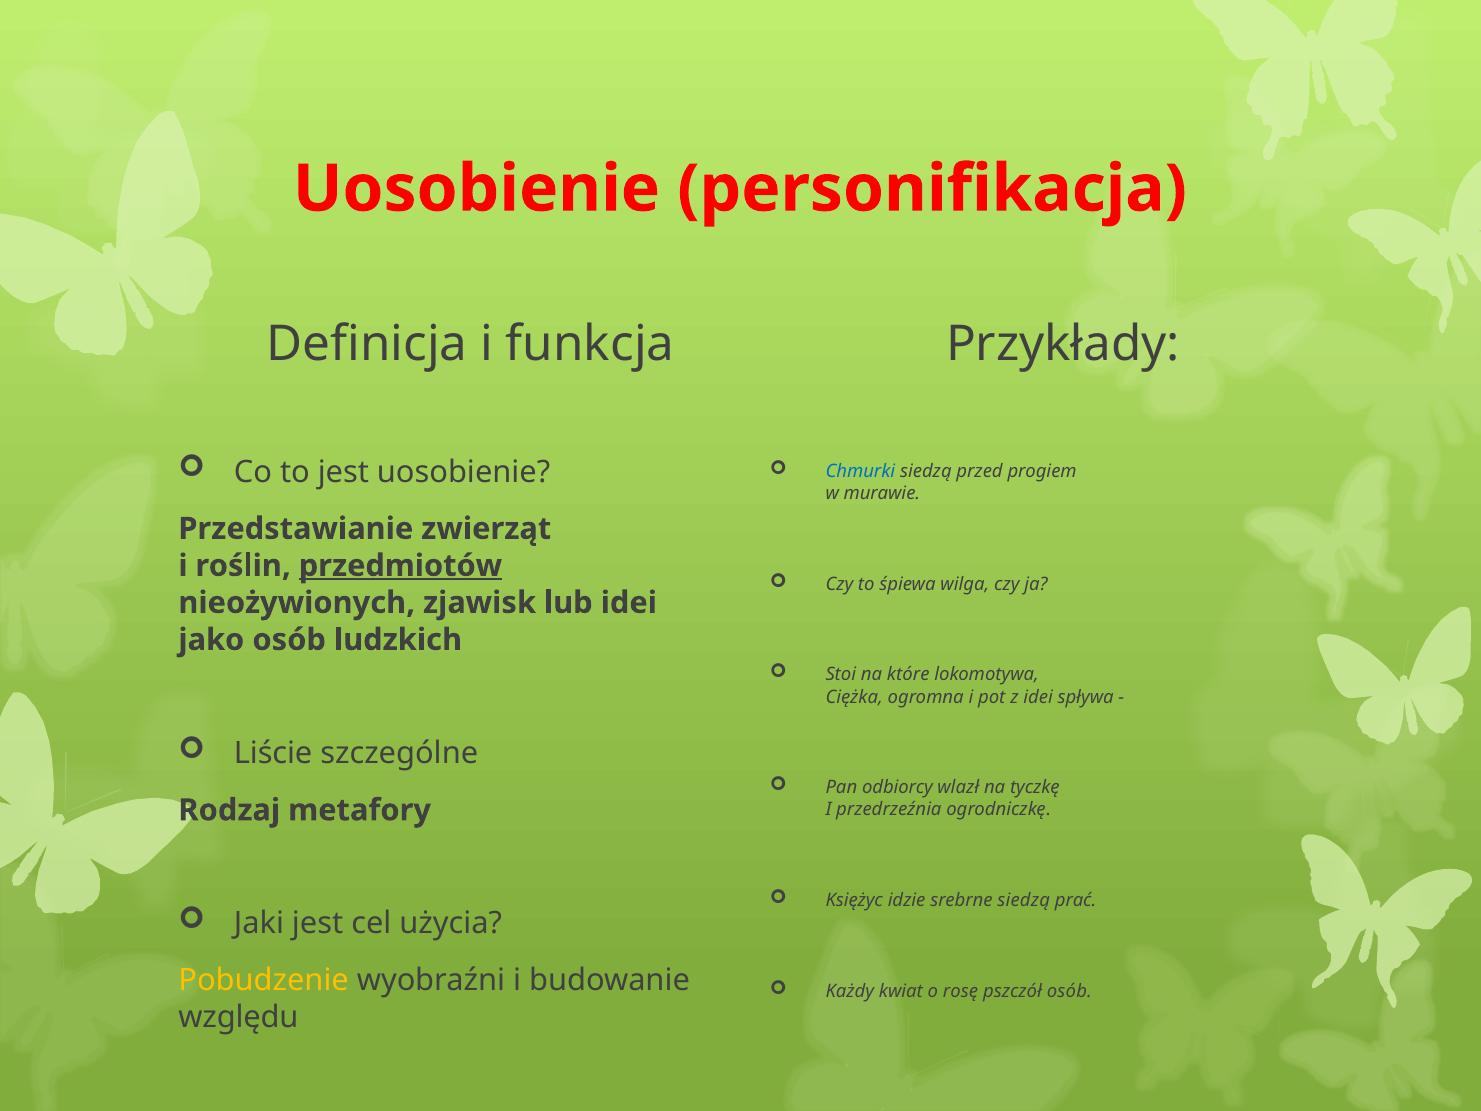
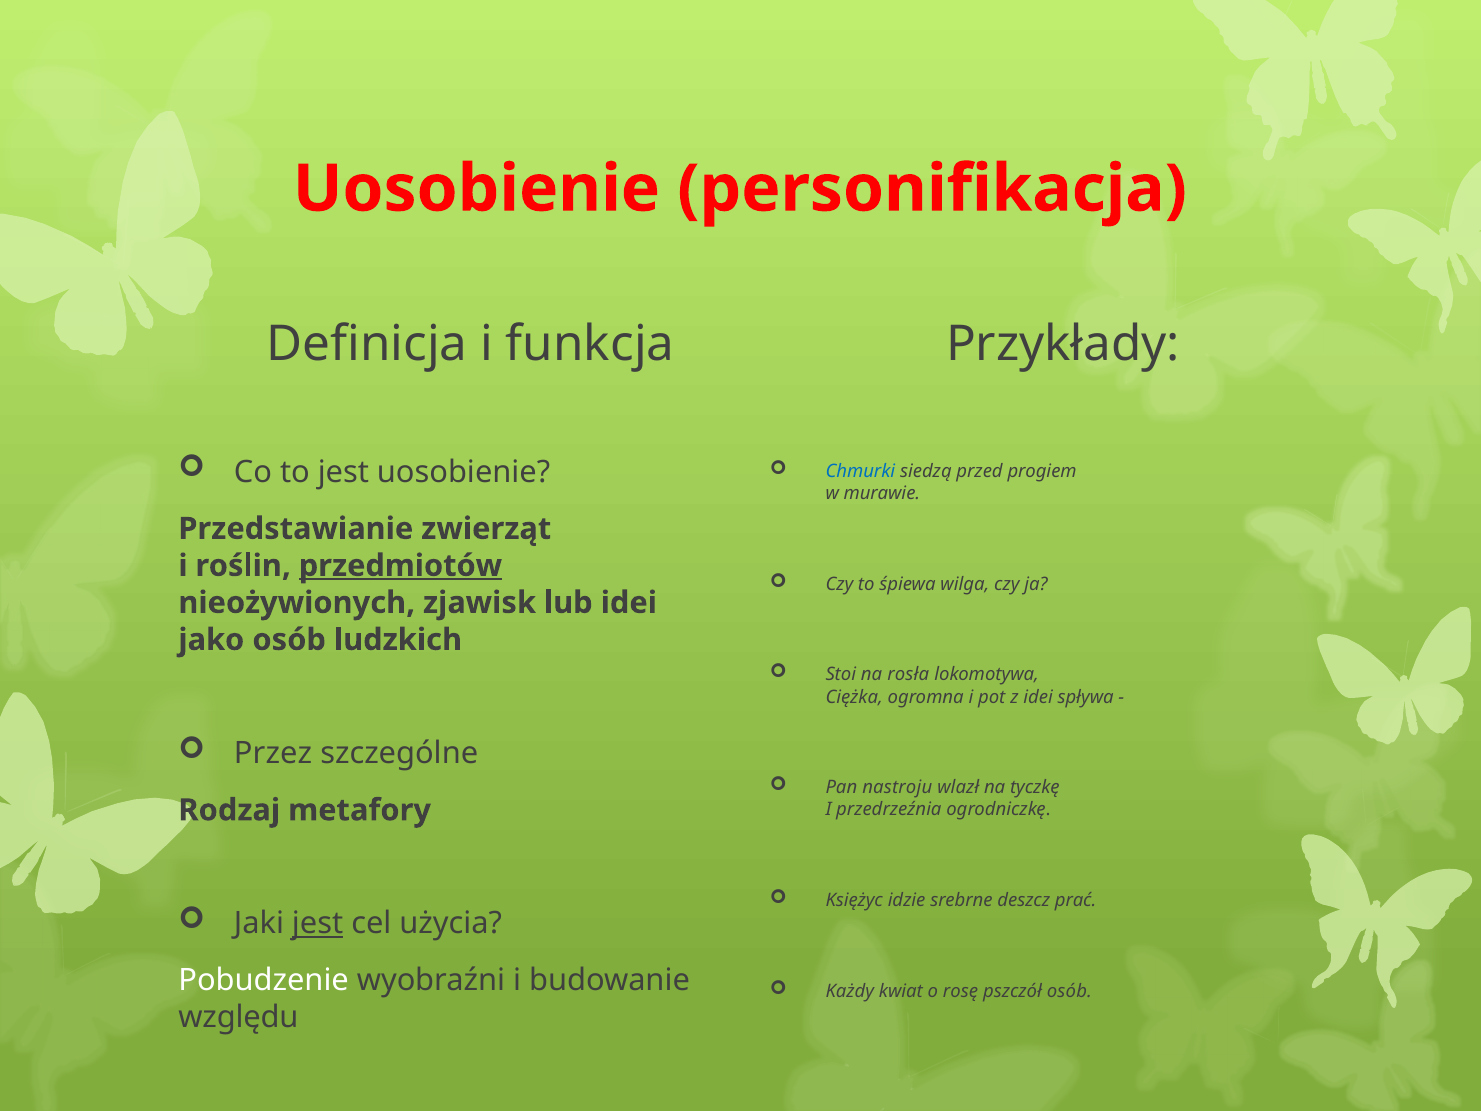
które: które -> rosła
Liście: Liście -> Przez
odbiorcy: odbiorcy -> nastroju
srebrne siedzą: siedzą -> deszcz
jest at (318, 924) underline: none -> present
Pobudzenie colour: yellow -> white
